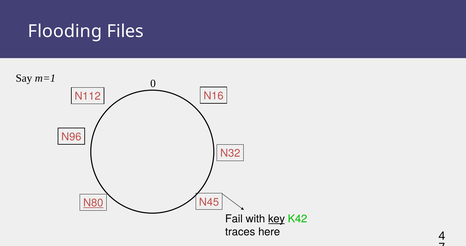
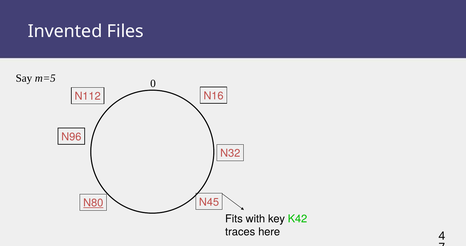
Flooding: Flooding -> Invented
m=1: m=1 -> m=5
Fail: Fail -> Fits
key underline: present -> none
